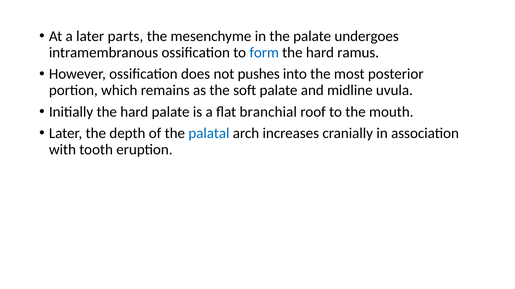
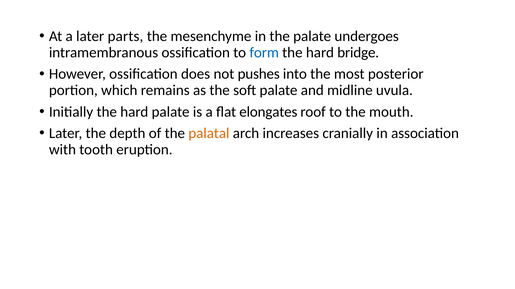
ramus: ramus -> bridge
branchial: branchial -> elongates
palatal colour: blue -> orange
